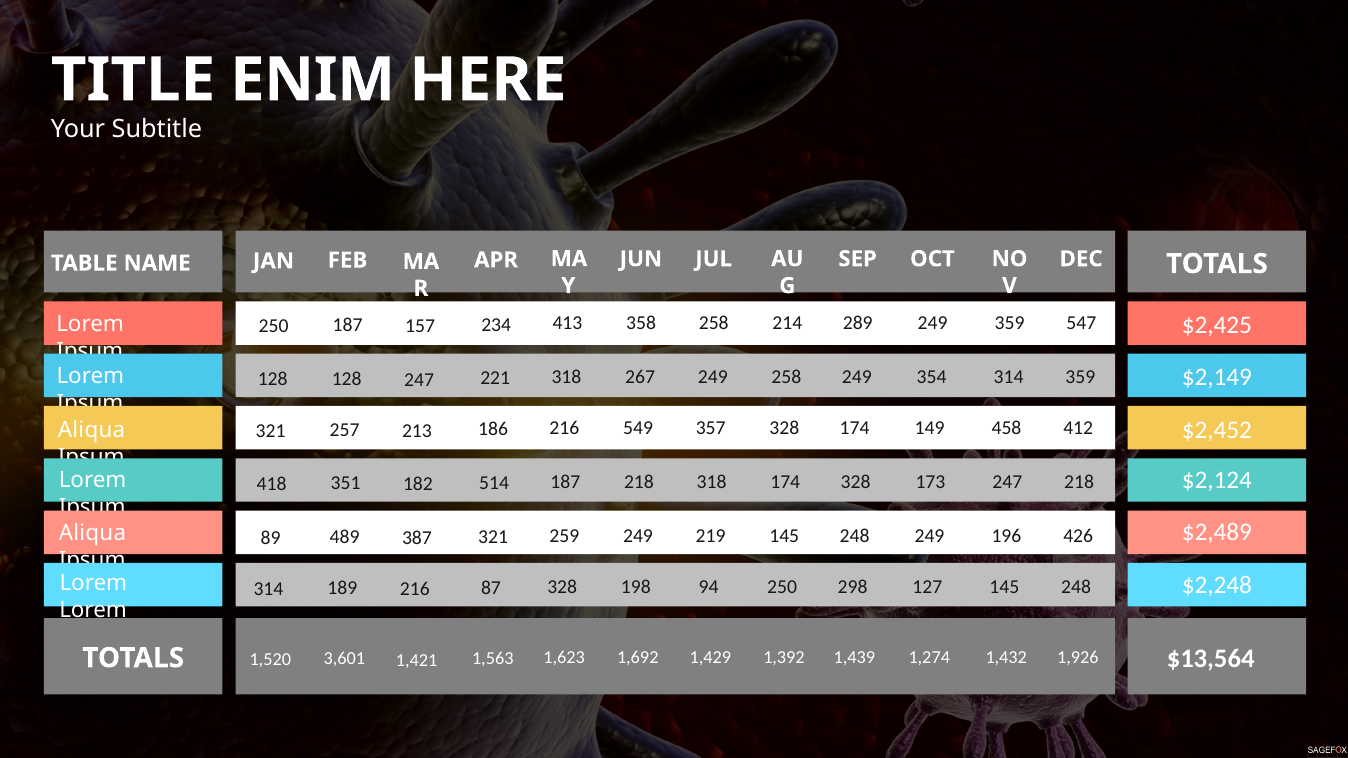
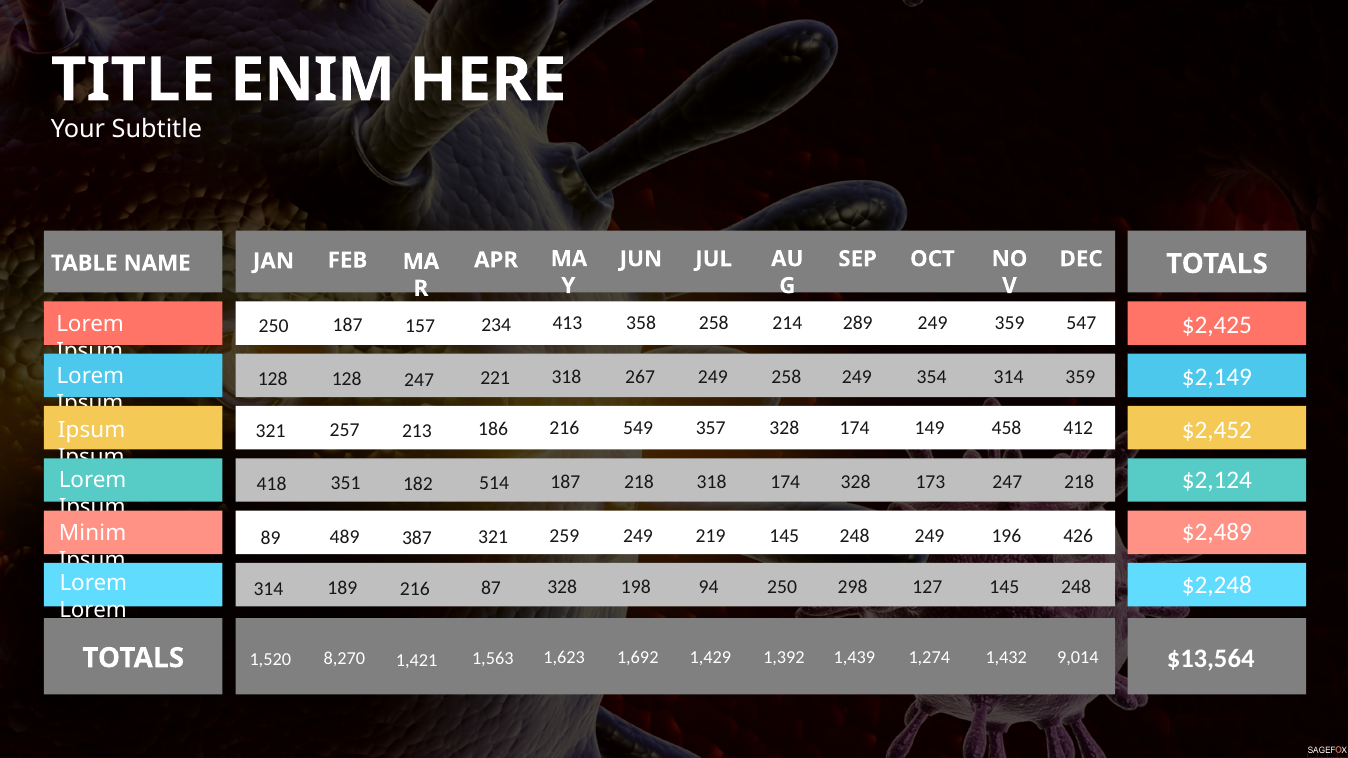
Aliqua at (92, 430): Aliqua -> Ipsum
Aliqua at (92, 533): Aliqua -> Minim
1,926: 1,926 -> 9,014
3,601: 3,601 -> 8,270
